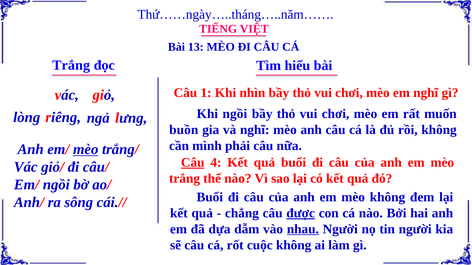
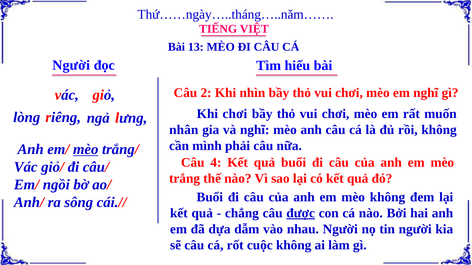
Trắng at (71, 65): Trắng -> Người
1: 1 -> 2
Khi ngồi: ngồi -> chơi
buồn: buồn -> nhân
Câu at (193, 163) underline: present -> none
nhau underline: present -> none
